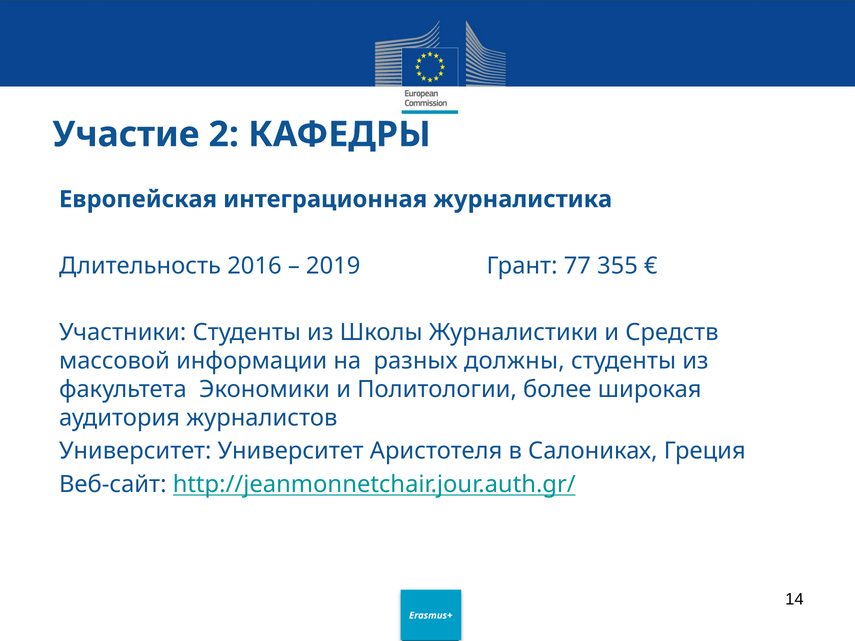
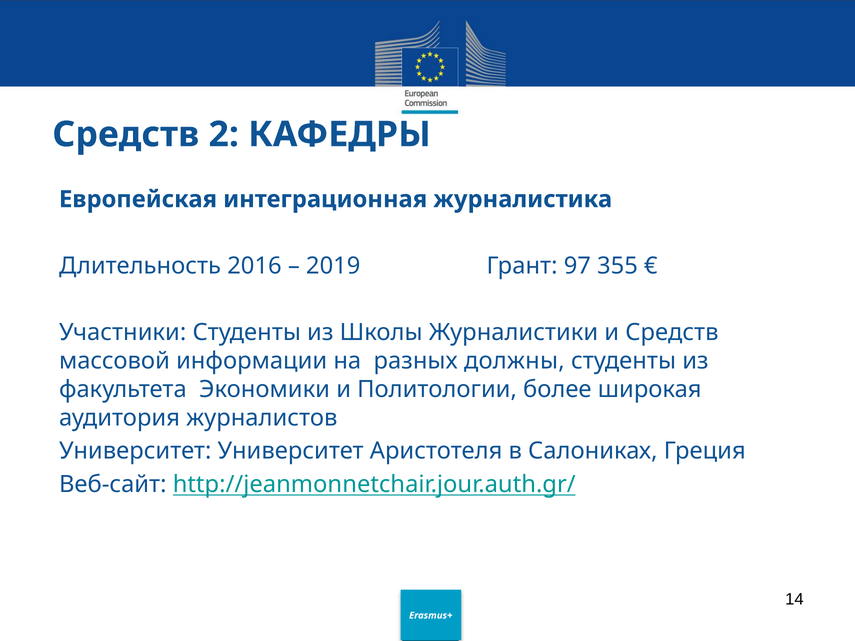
Участие at (126, 135): Участие -> Средств
77: 77 -> 97
